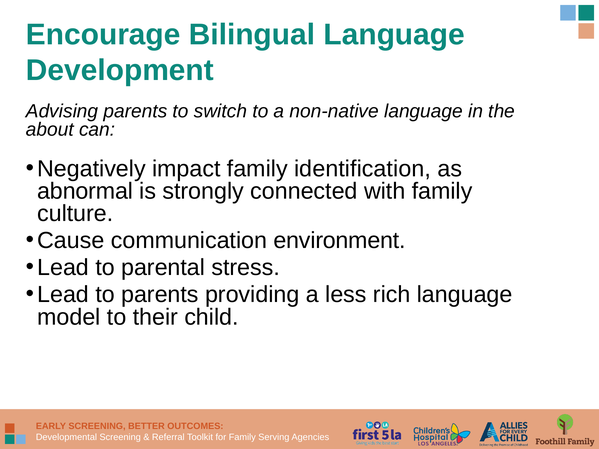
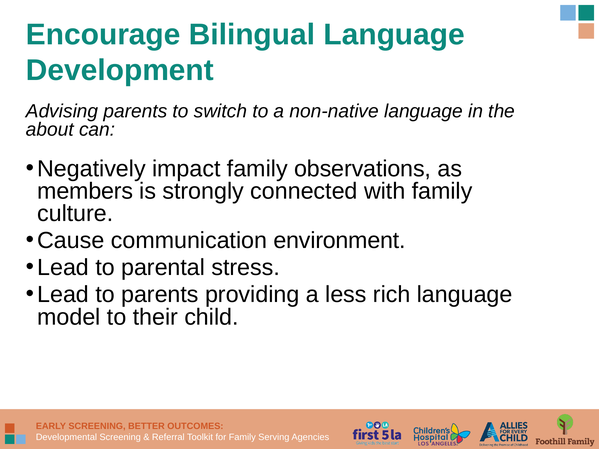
identification: identification -> observations
abnormal: abnormal -> members
